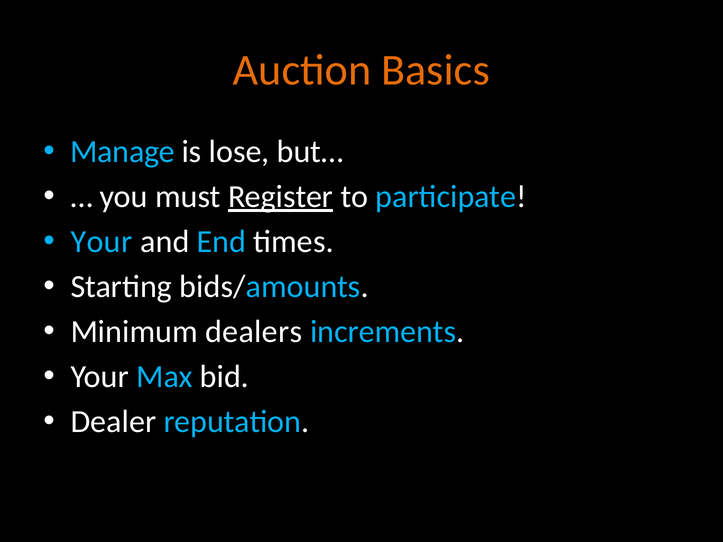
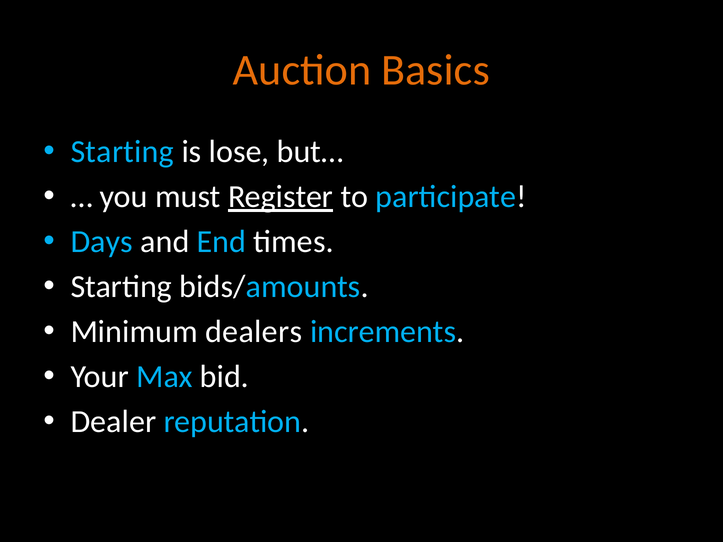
Manage at (123, 152): Manage -> Starting
Your at (102, 242): Your -> Days
